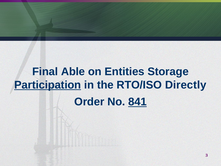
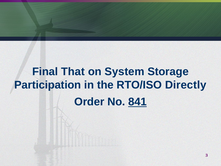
Able: Able -> That
Entities: Entities -> System
Participation underline: present -> none
